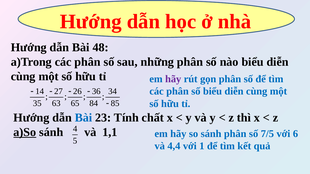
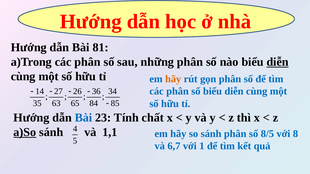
48: 48 -> 81
diễn at (278, 62) underline: none -> present
hãy at (173, 79) colour: purple -> orange
7/5: 7/5 -> 8/5
6: 6 -> 8
4,4: 4,4 -> 6,7
